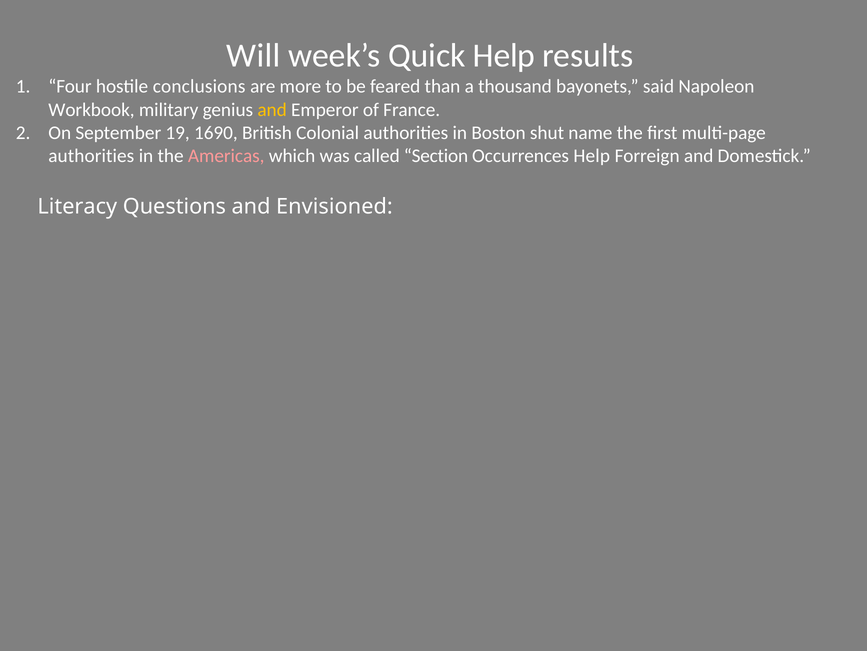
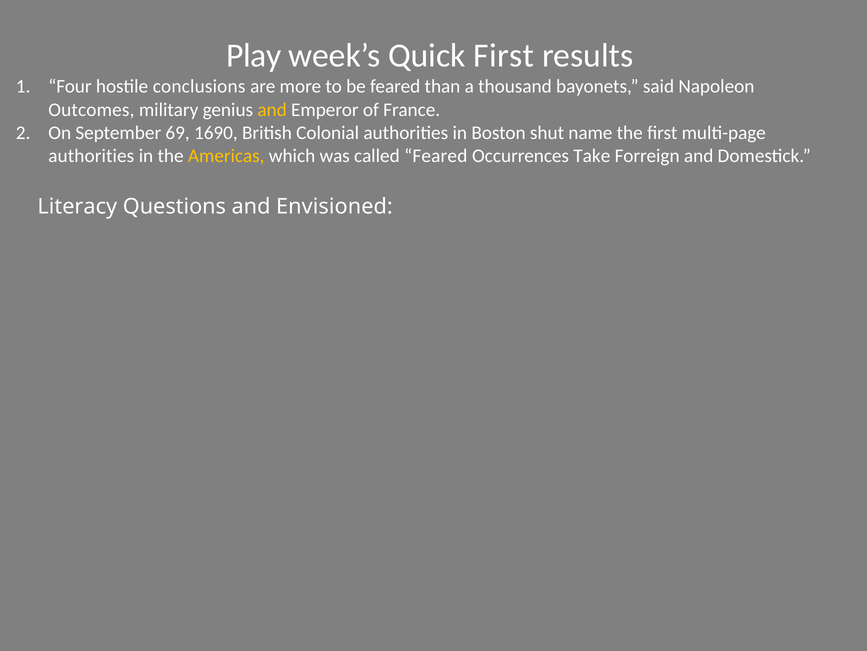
Will: Will -> Play
Quick Help: Help -> First
Workbook: Workbook -> Outcomes
19: 19 -> 69
Americas colour: pink -> yellow
called Section: Section -> Feared
Occurrences Help: Help -> Take
